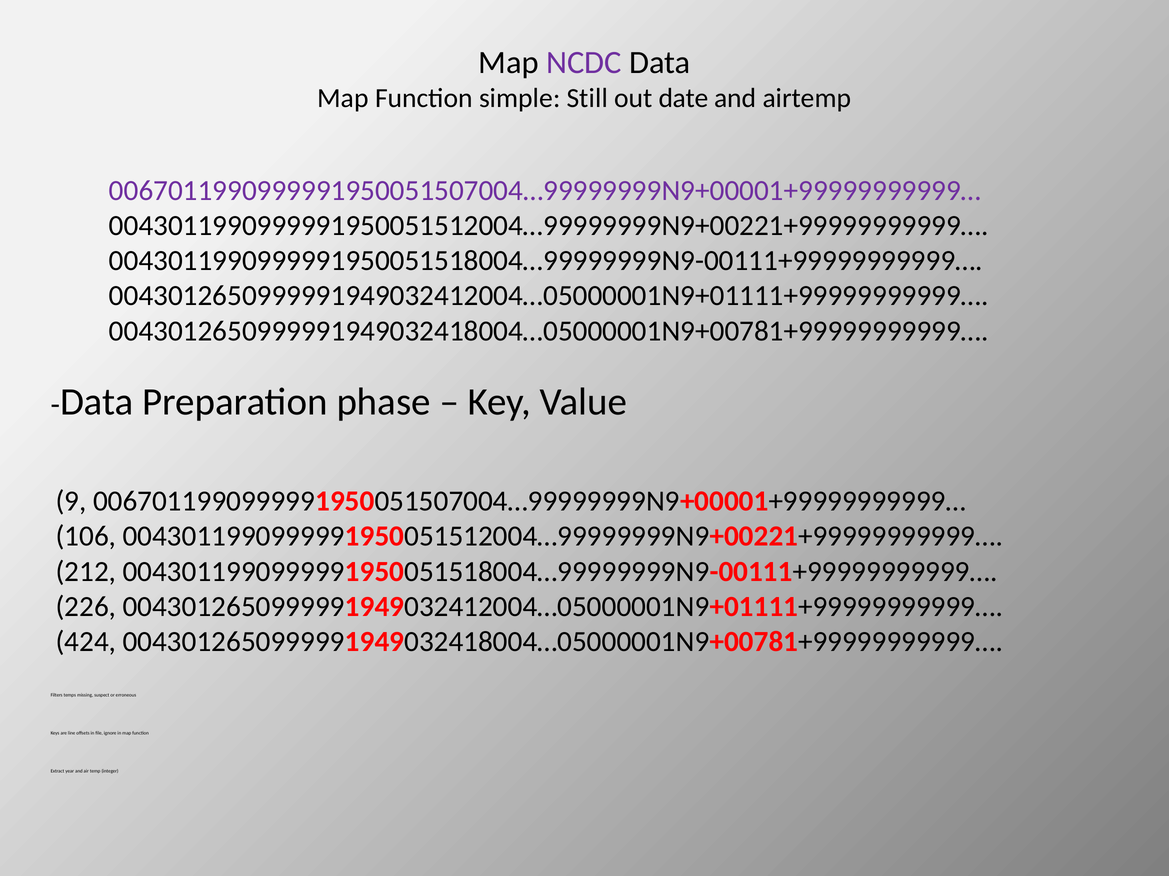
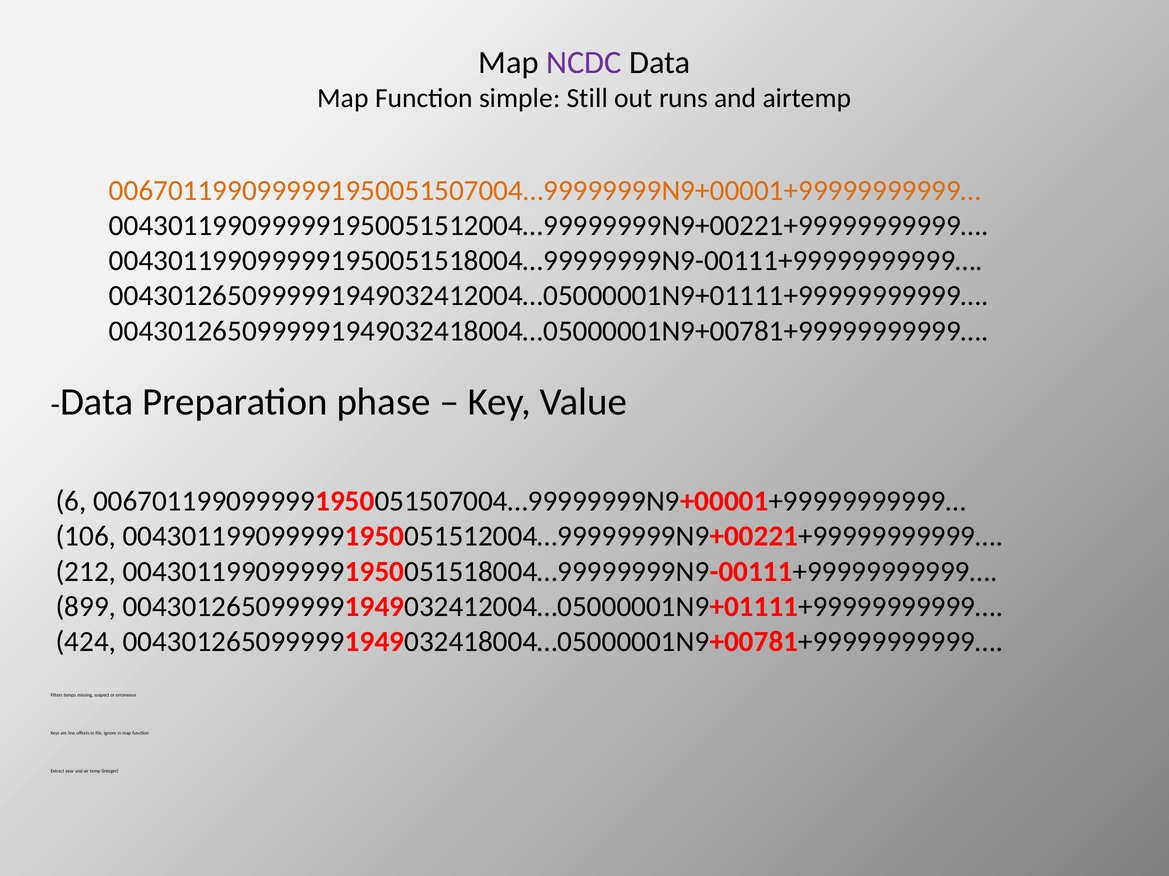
date: date -> runs
0067011990999991950051507004…99999999N9+00001+99999999999… at (545, 191) colour: purple -> orange
9: 9 -> 6
226: 226 -> 899
